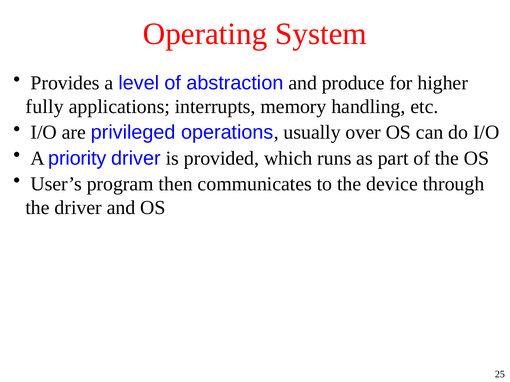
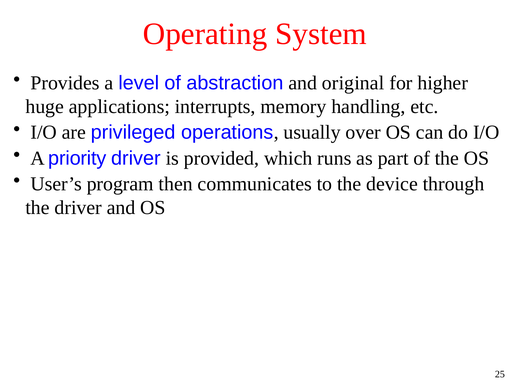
produce: produce -> original
fully: fully -> huge
